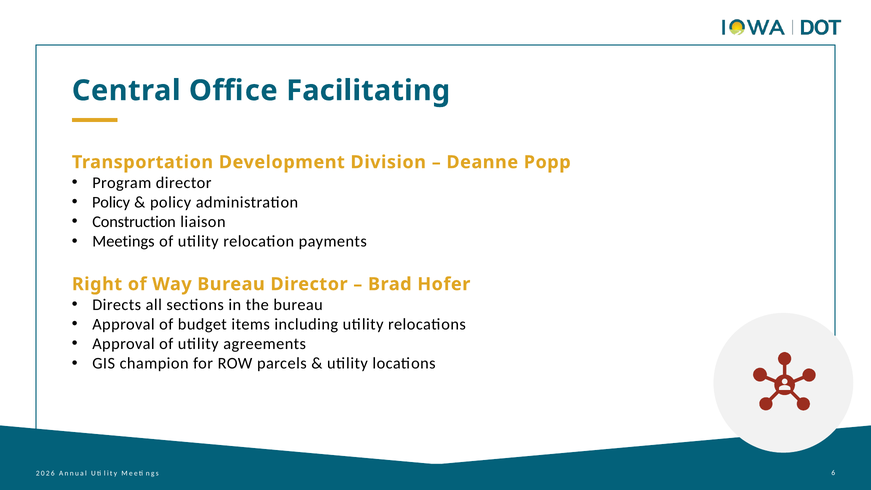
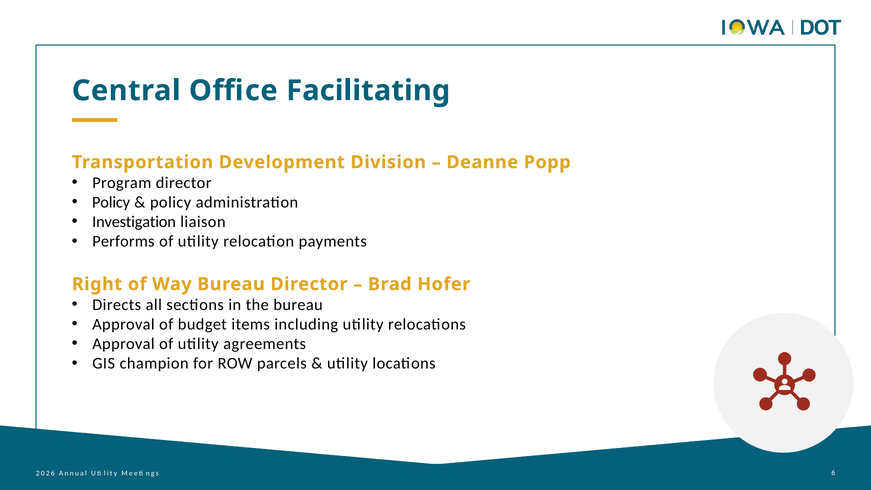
Construction: Construction -> Investigation
Meetings: Meetings -> Performs
